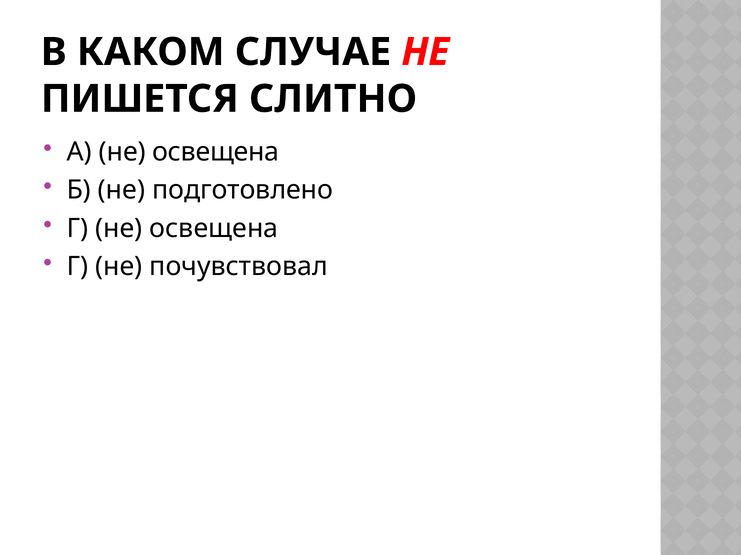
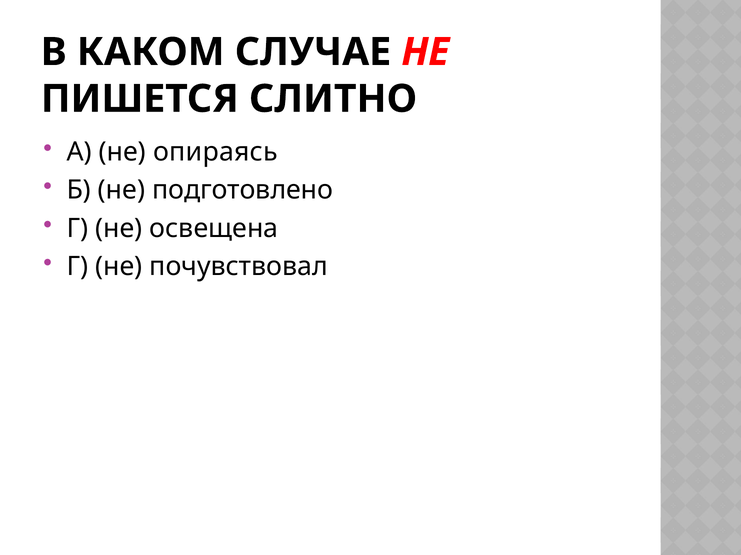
А не освещена: освещена -> опираясь
